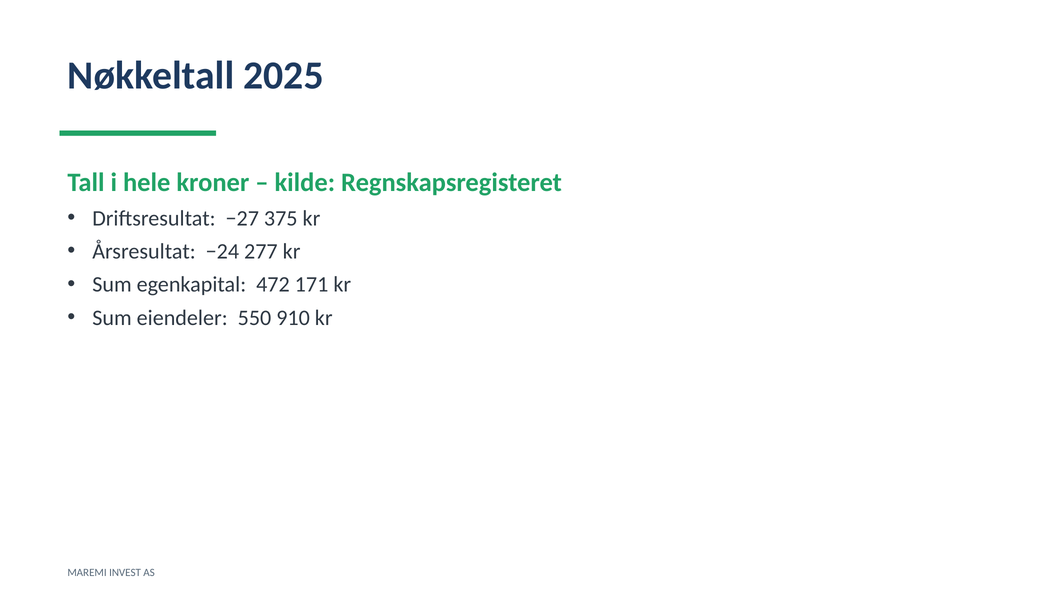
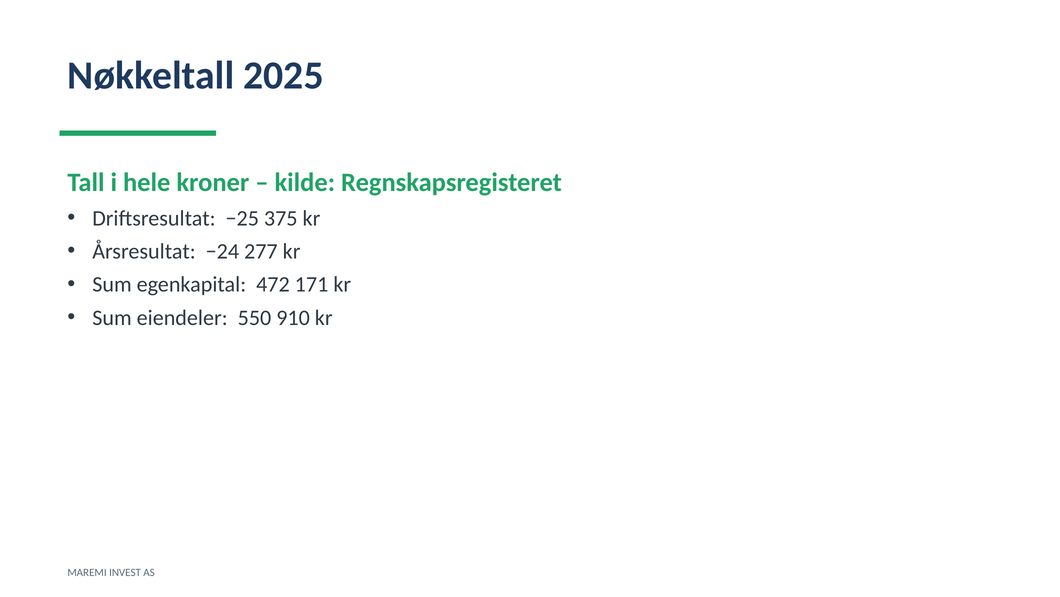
−27: −27 -> −25
